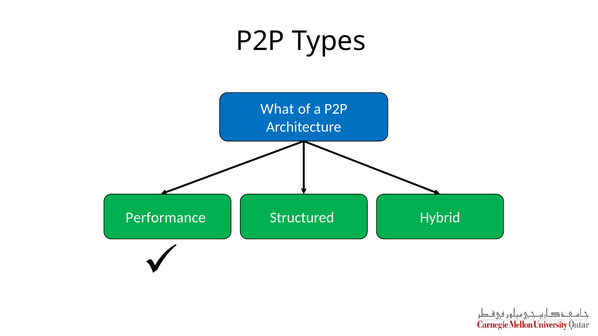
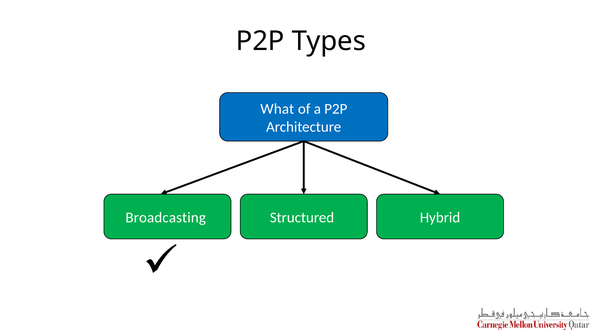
Performance: Performance -> Broadcasting
